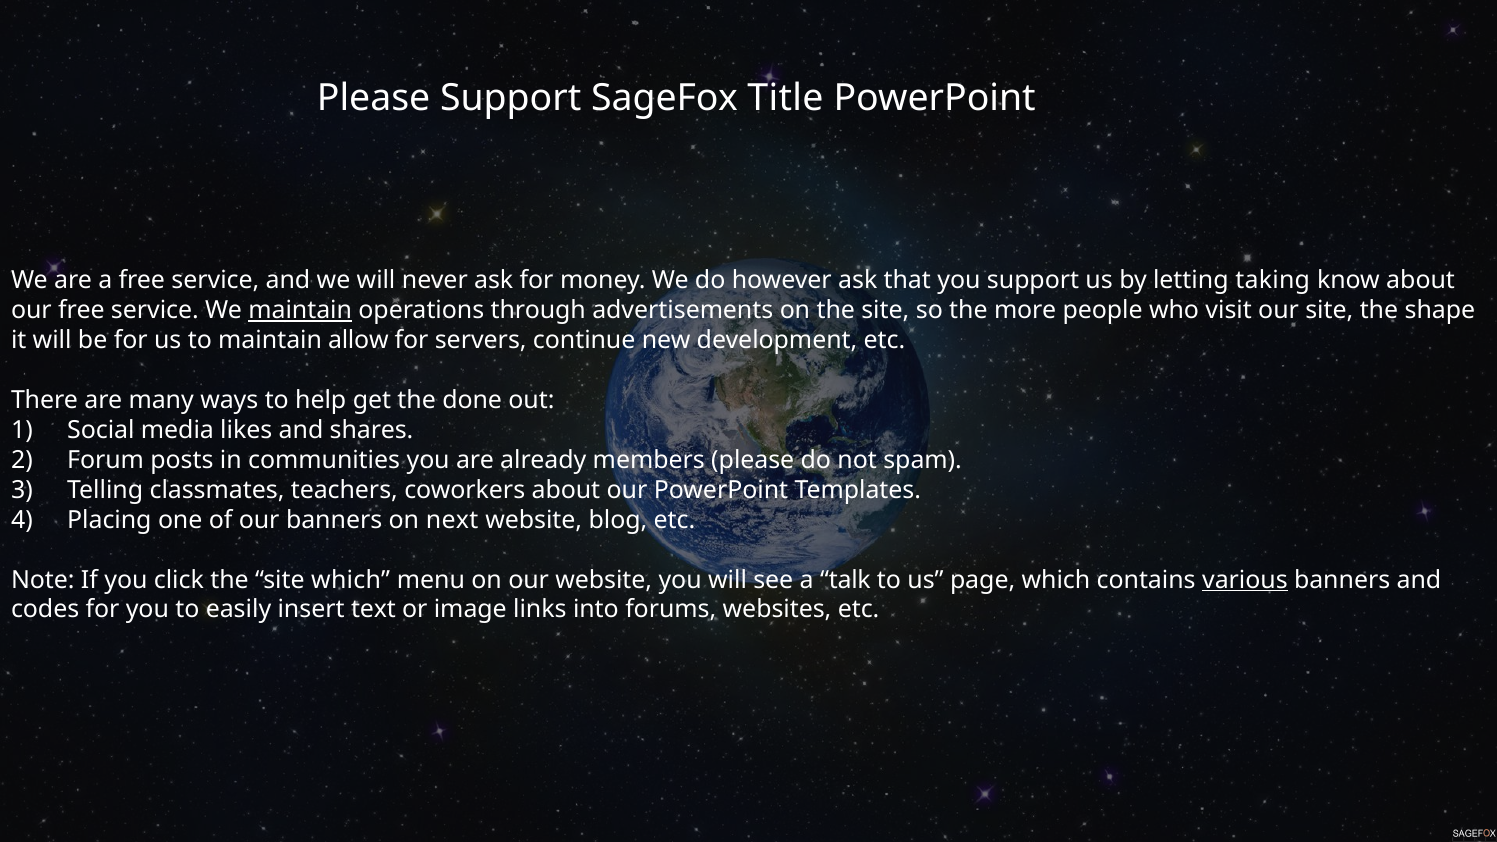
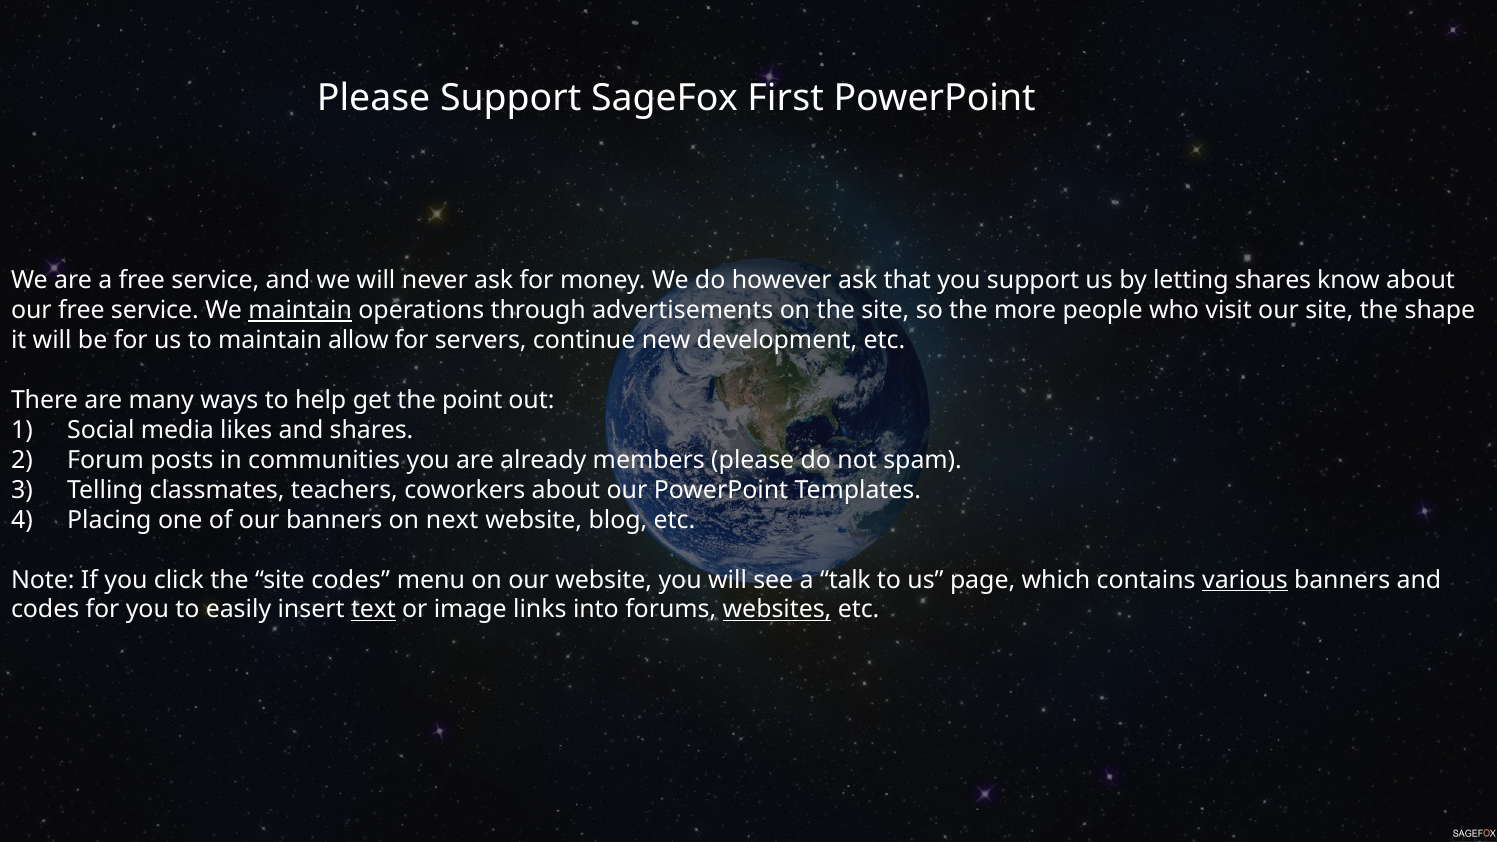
Title: Title -> First
letting taking: taking -> shares
done: done -> point
site which: which -> codes
text underline: none -> present
websites underline: none -> present
